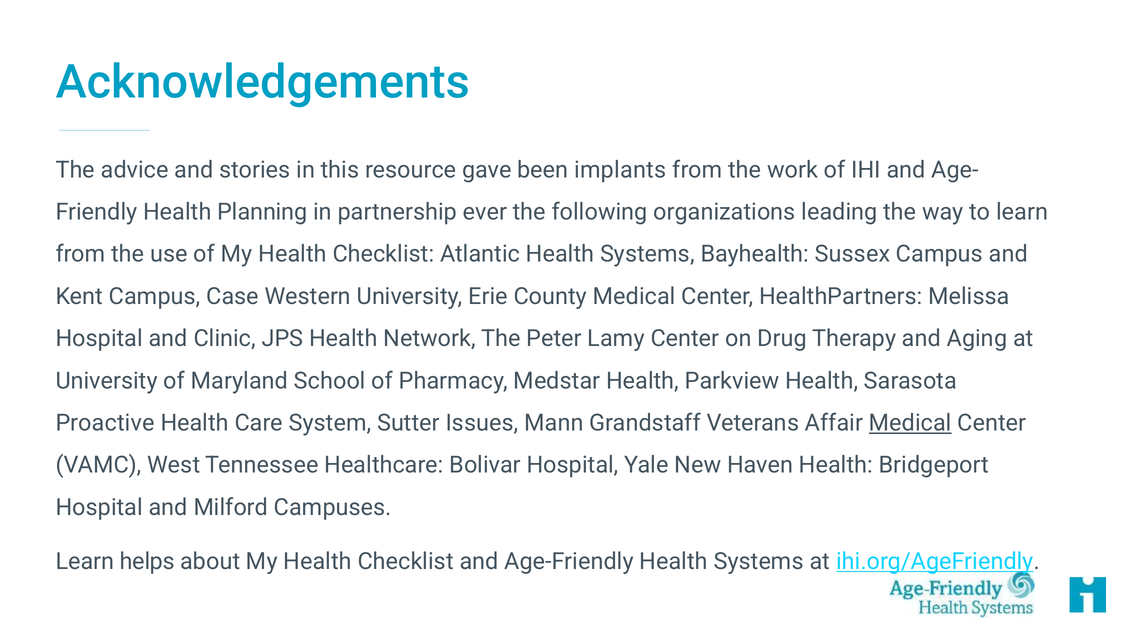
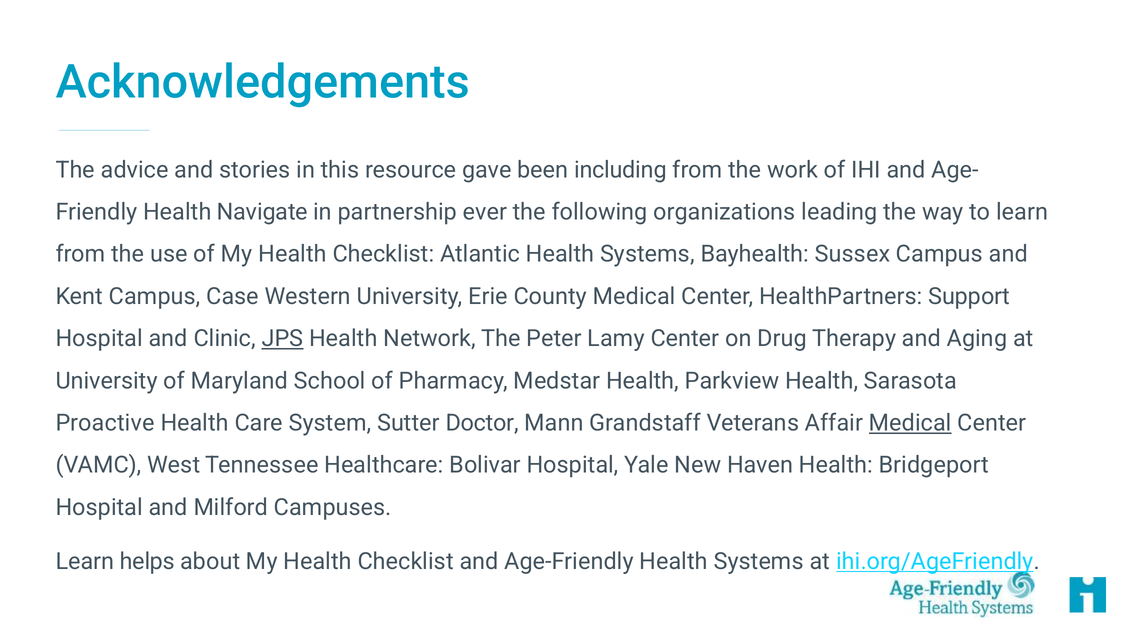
implants: implants -> including
Planning: Planning -> Navigate
Melissa: Melissa -> Support
JPS underline: none -> present
Issues: Issues -> Doctor
